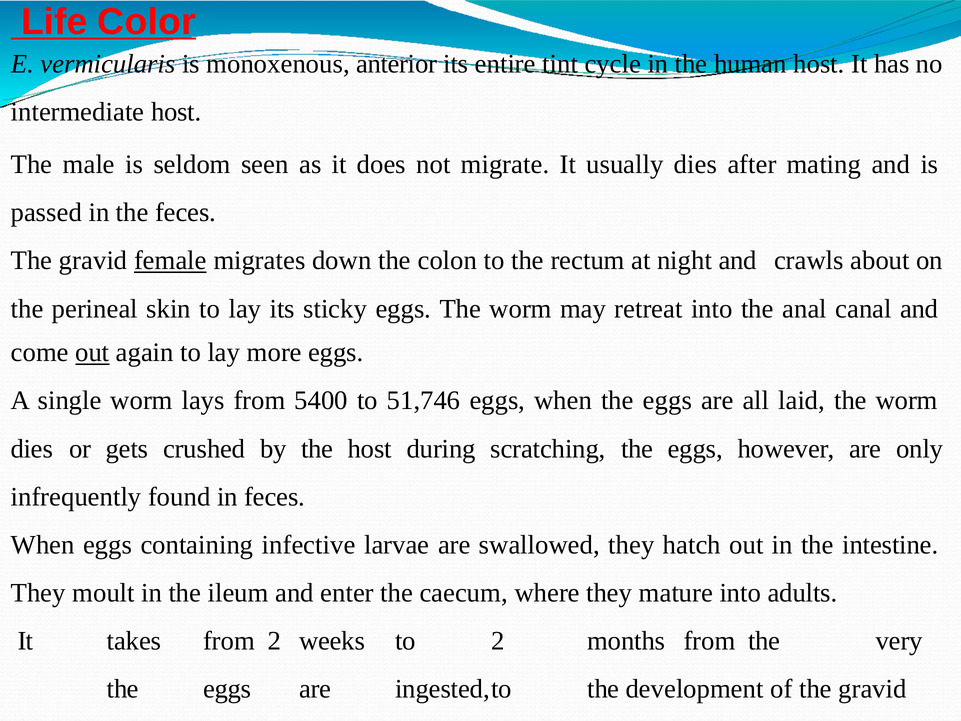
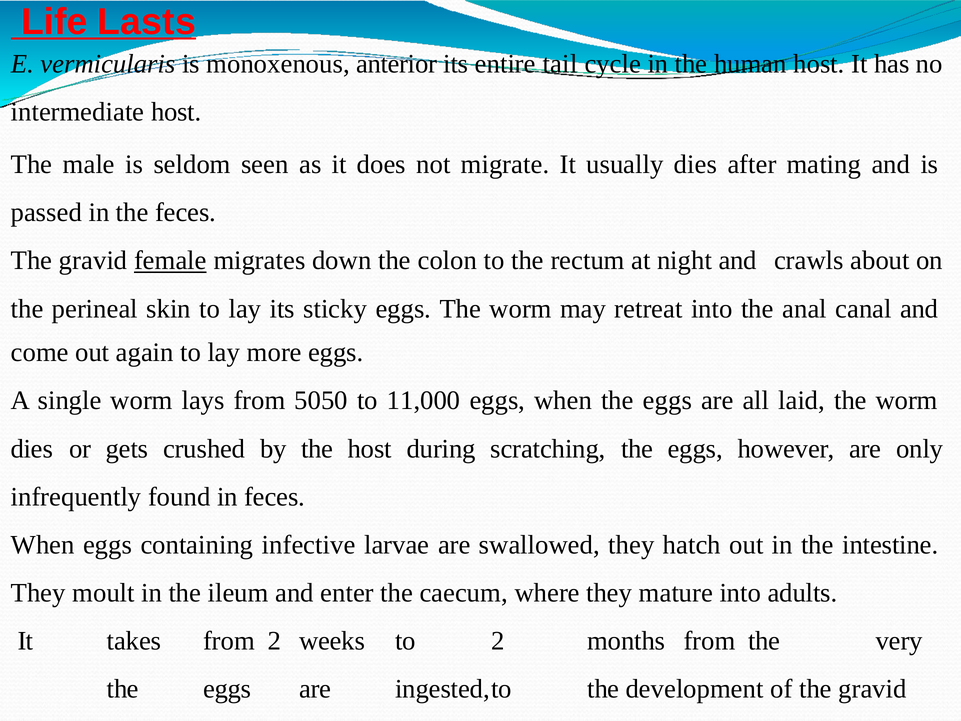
Color: Color -> Lasts
tint: tint -> tail
out at (92, 352) underline: present -> none
5400: 5400 -> 5050
51,746: 51,746 -> 11,000
